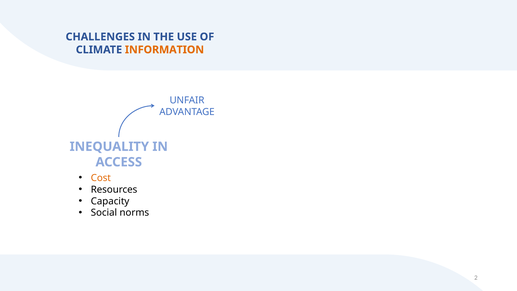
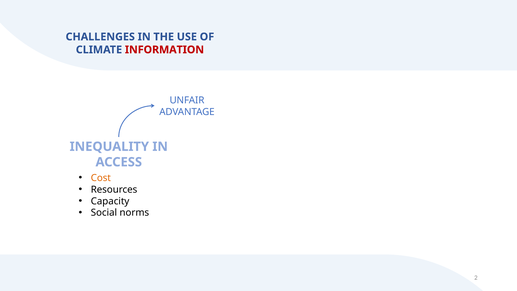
INFORMATION colour: orange -> red
